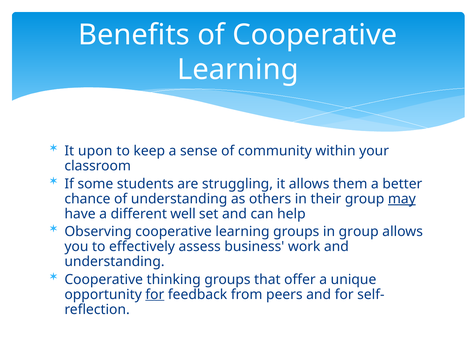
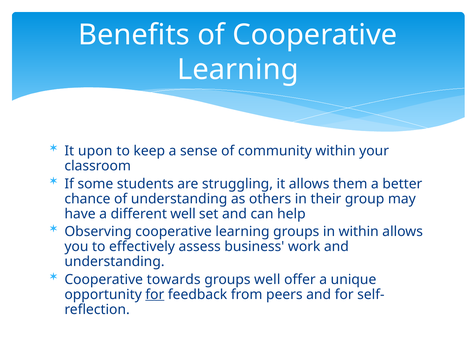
may underline: present -> none
in group: group -> within
thinking: thinking -> towards
groups that: that -> well
